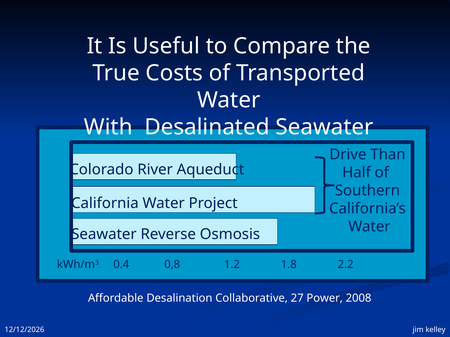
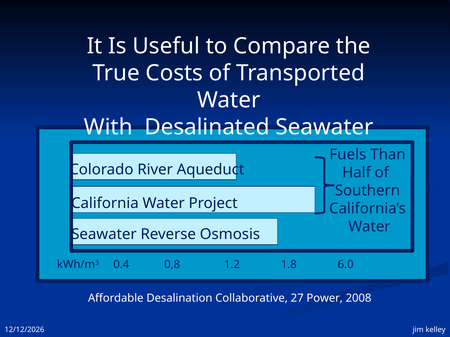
Drive: Drive -> Fuels
2.2: 2.2 -> 6.0
